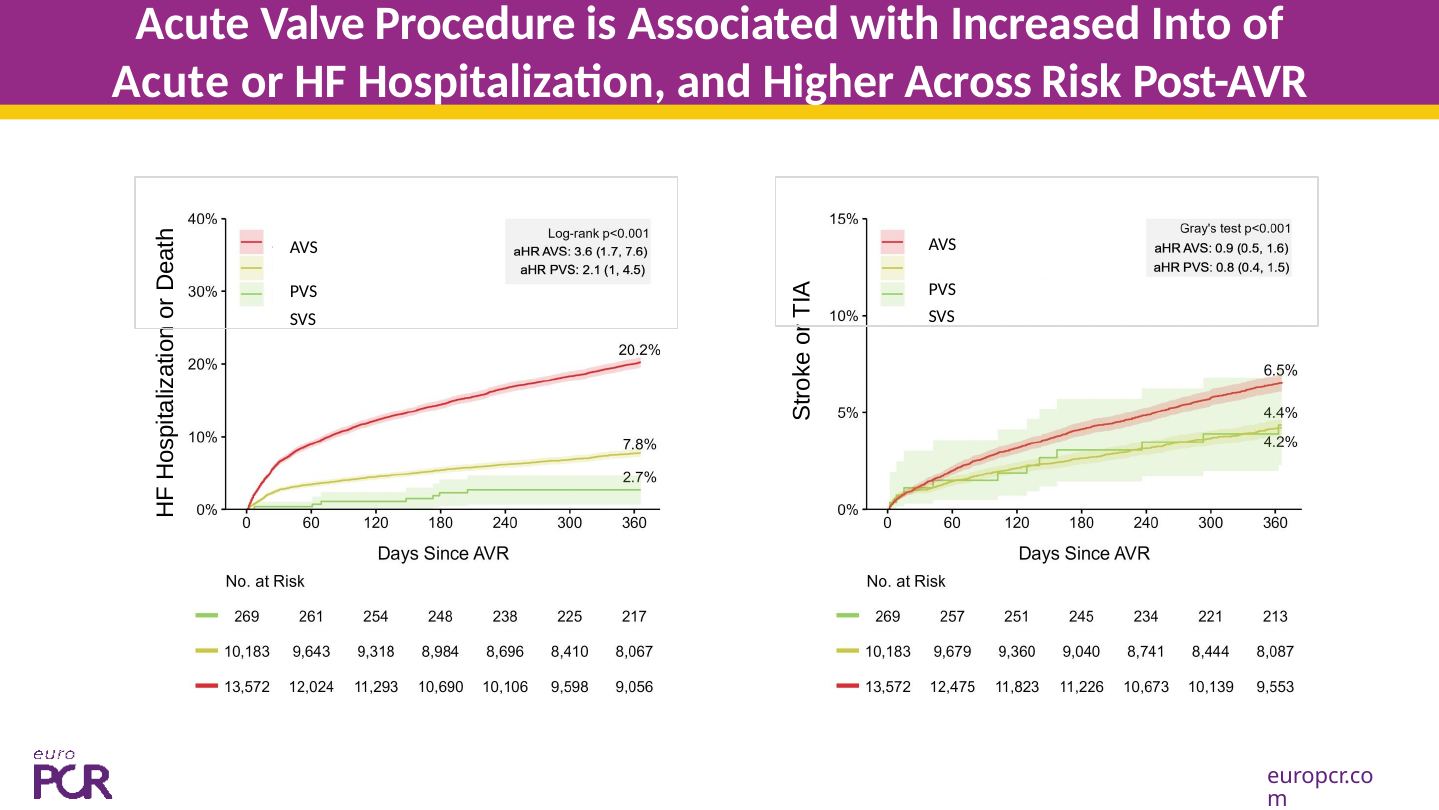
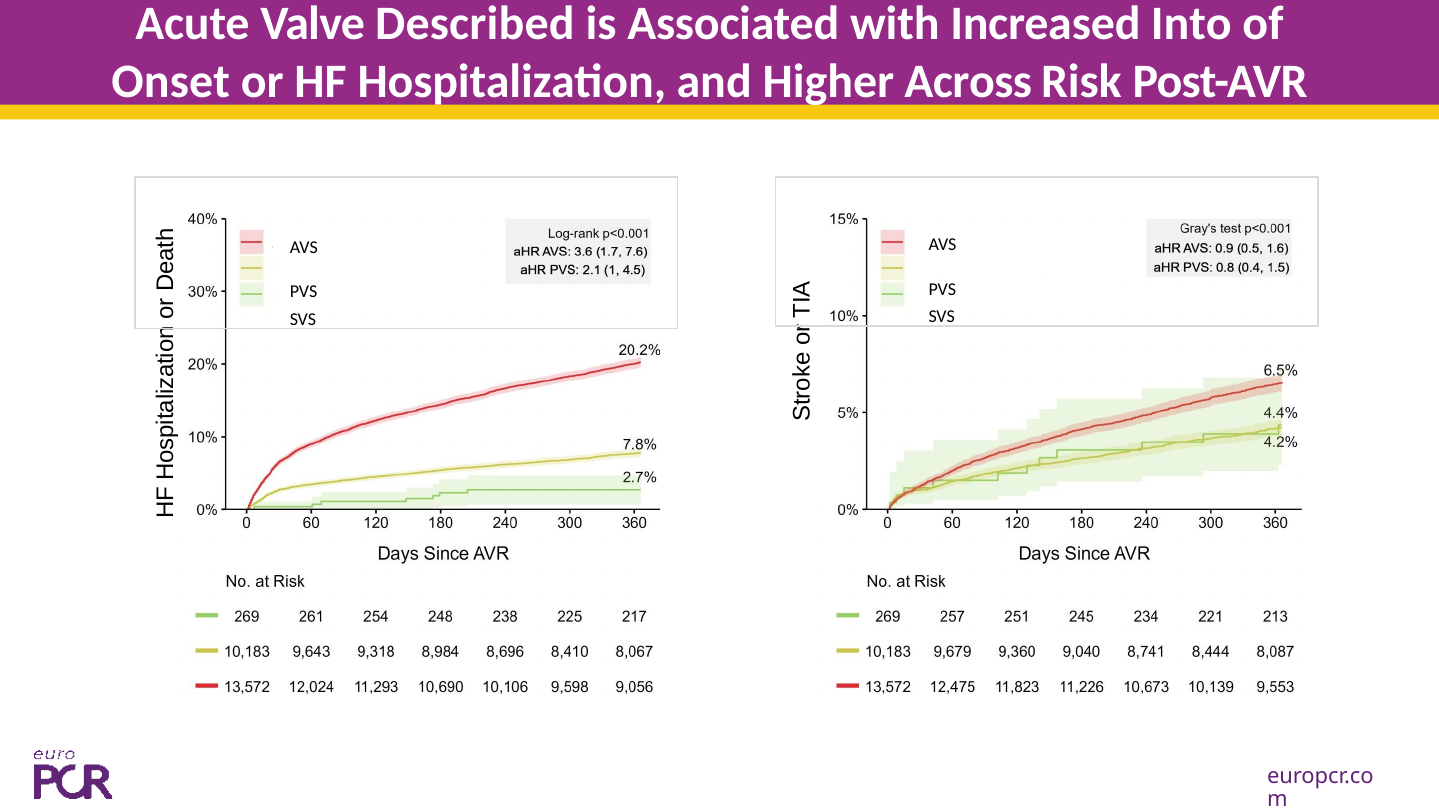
Procedure: Procedure -> Described
Acute at (170, 81): Acute -> Onset
